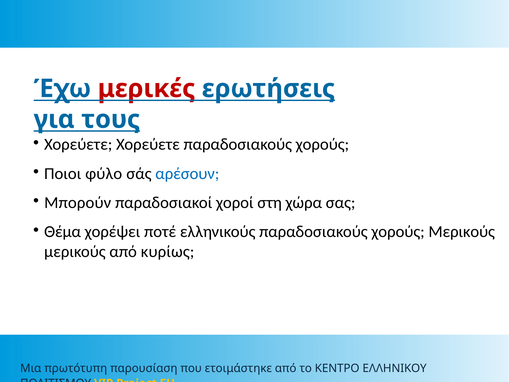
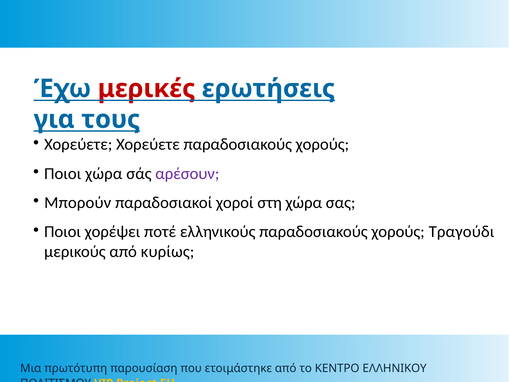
Ποιοι φύλο: φύλο -> χώρα
αρέσουν colour: blue -> purple
Θέμα at (63, 232): Θέμα -> Ποιοι
χορούς Μερικούς: Μερικούς -> Τραγούδι
